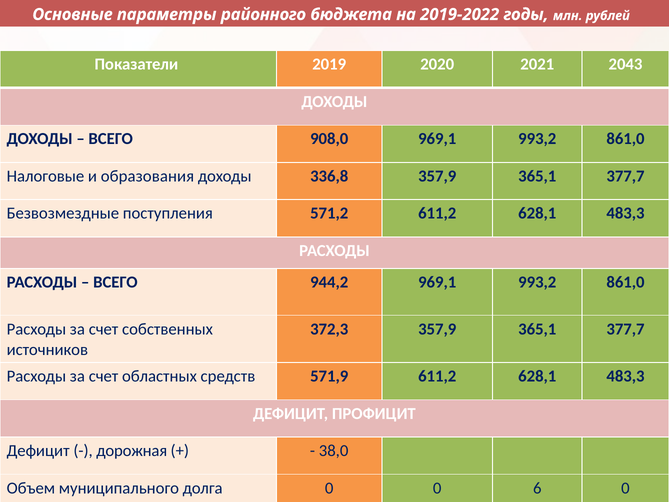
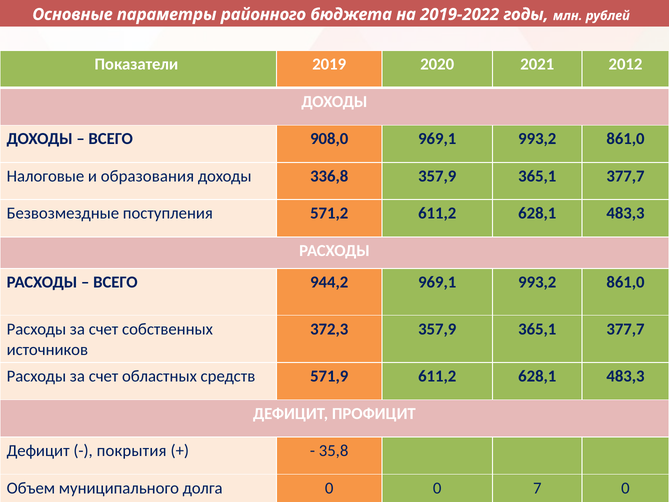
2043: 2043 -> 2012
дорожная: дорожная -> покрытия
38,0: 38,0 -> 35,8
6: 6 -> 7
